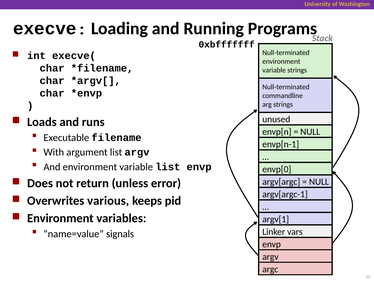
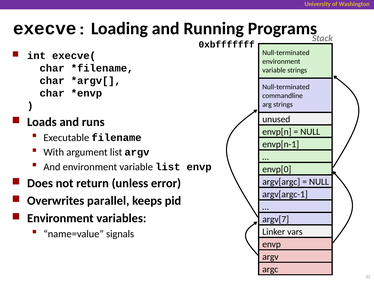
various: various -> parallel
argv[1: argv[1 -> argv[7
